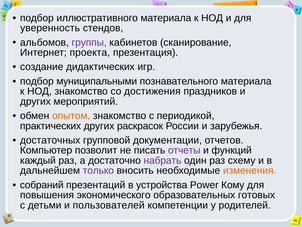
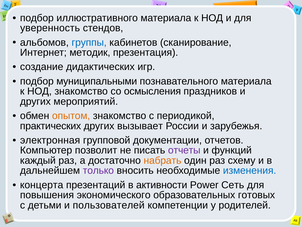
группы colour: purple -> blue
проекта: проекта -> методик
достижения: достижения -> осмысления
раскрасок: раскрасок -> вызывает
достаточных: достаточных -> электронная
набрать colour: purple -> orange
изменения colour: orange -> blue
собраний: собраний -> концерта
устройства: устройства -> активности
Кому: Кому -> Сеть
